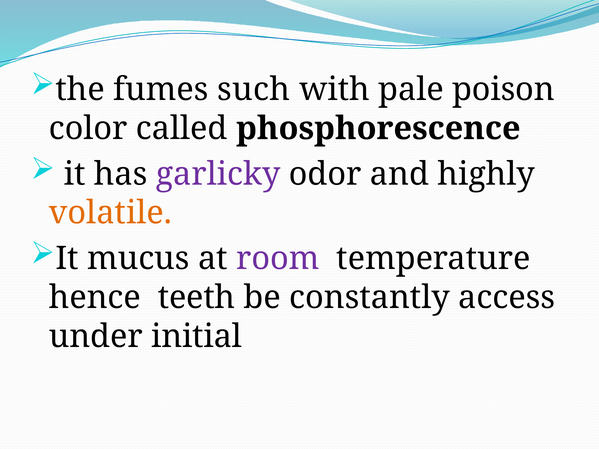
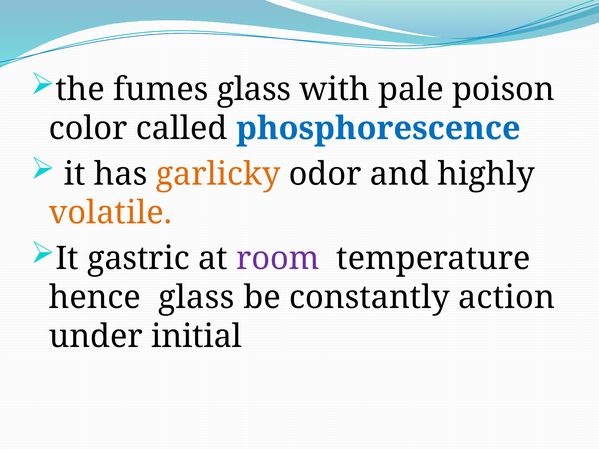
fumes such: such -> glass
phosphorescence colour: black -> blue
garlicky colour: purple -> orange
mucus: mucus -> gastric
hence teeth: teeth -> glass
access: access -> action
